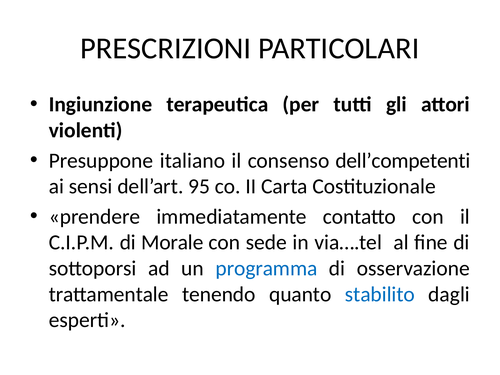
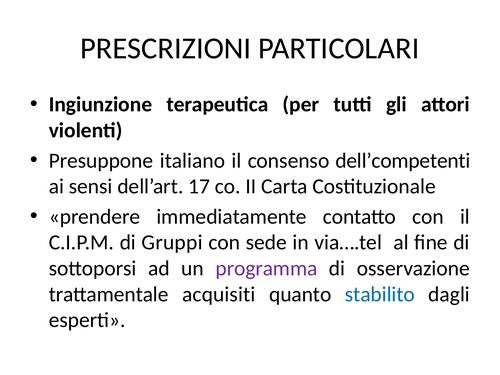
95: 95 -> 17
Morale: Morale -> Gruppi
programma colour: blue -> purple
tenendo: tenendo -> acquisiti
